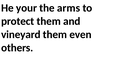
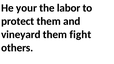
arms: arms -> labor
even: even -> fight
